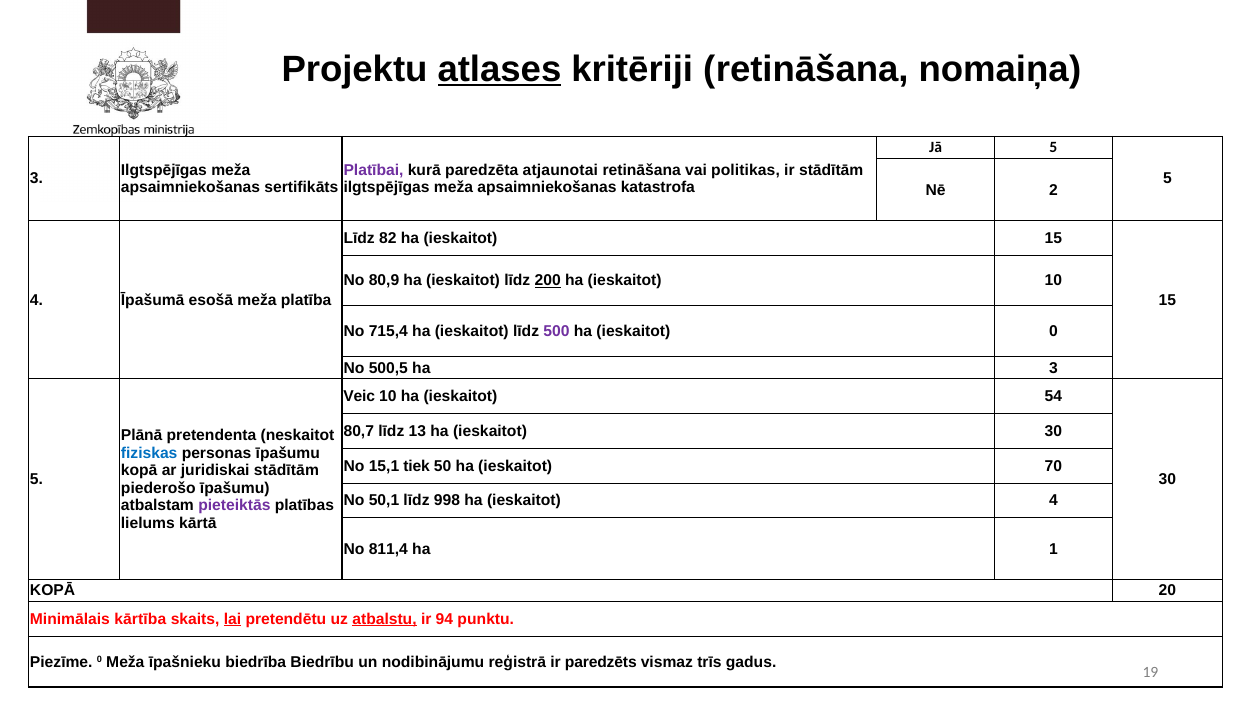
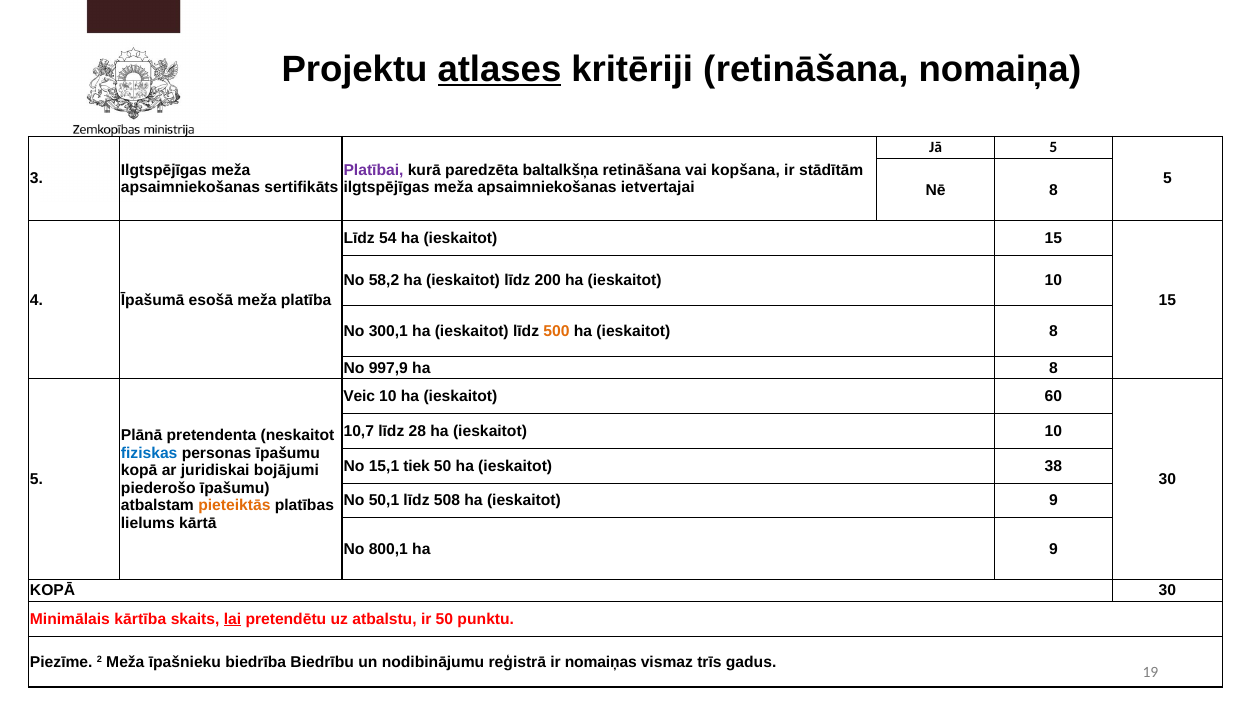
atjaunotai: atjaunotai -> baltalkšņa
politikas: politikas -> kopšana
katastrofa: katastrofa -> ietvertajai
Nē 2: 2 -> 8
82: 82 -> 54
80,9: 80,9 -> 58,2
200 underline: present -> none
715,4: 715,4 -> 300,1
500 colour: purple -> orange
ieskaitot 0: 0 -> 8
500,5: 500,5 -> 997,9
ha 3: 3 -> 8
54: 54 -> 60
80,7: 80,7 -> 10,7
13: 13 -> 28
30 at (1053, 431): 30 -> 10
70: 70 -> 38
juridiskai stādītām: stādītām -> bojājumi
998: 998 -> 508
ieskaitot 4: 4 -> 9
pieteiktās colour: purple -> orange
811,4: 811,4 -> 800,1
ha 1: 1 -> 9
KOPĀ 20: 20 -> 30
atbalstu underline: present -> none
ir 94: 94 -> 50
Piezīme 0: 0 -> 2
paredzēts: paredzēts -> nomaiņas
